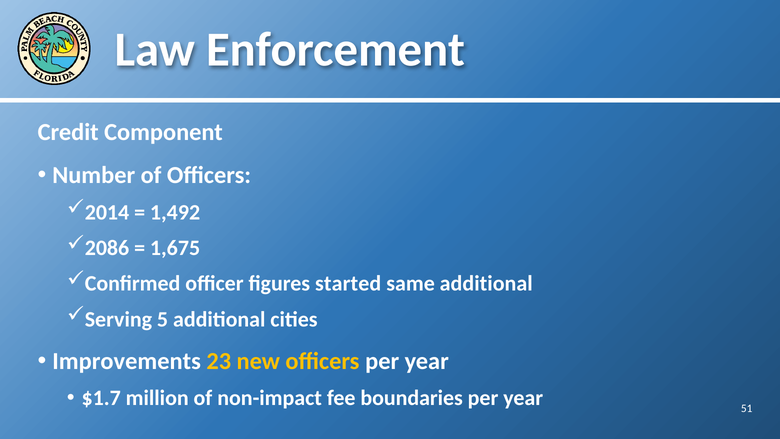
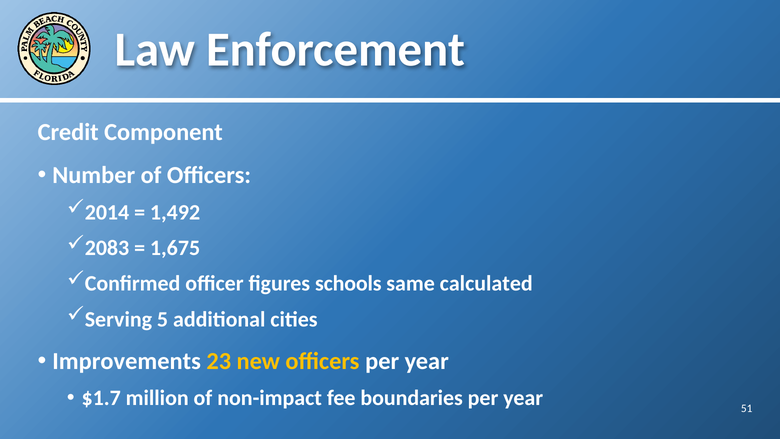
2086: 2086 -> 2083
started: started -> schools
same additional: additional -> calculated
